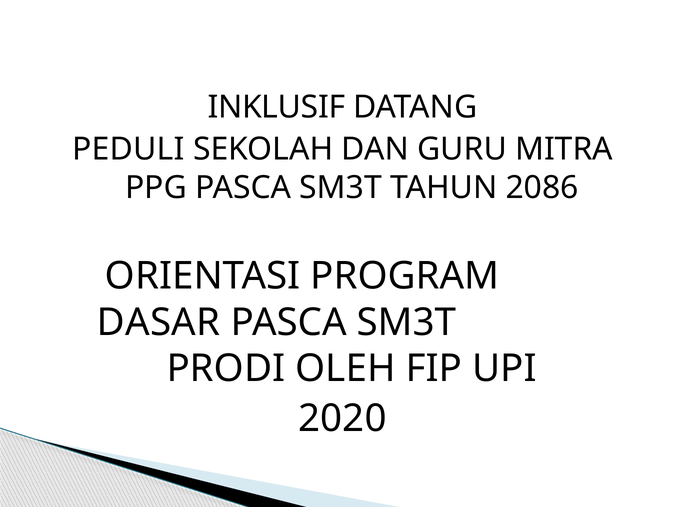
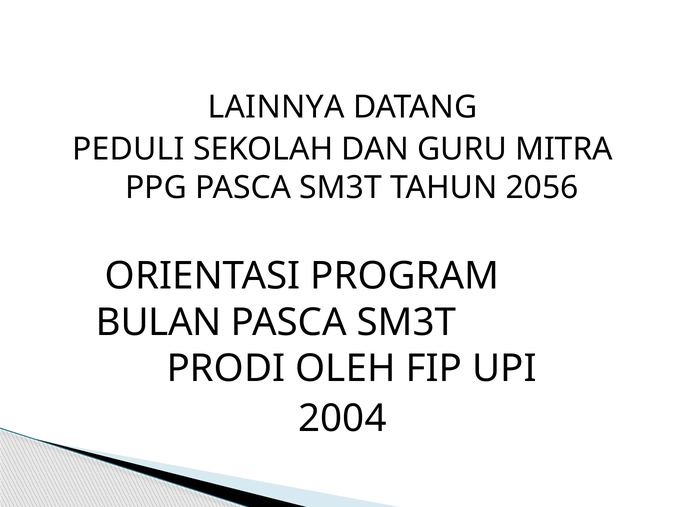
INKLUSIF: INKLUSIF -> LAINNYA
2086: 2086 -> 2056
DASAR: DASAR -> BULAN
2020: 2020 -> 2004
